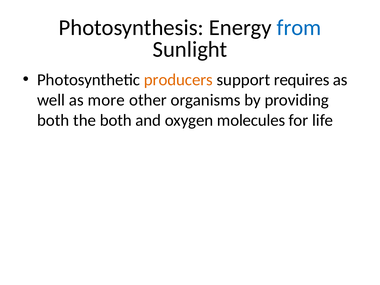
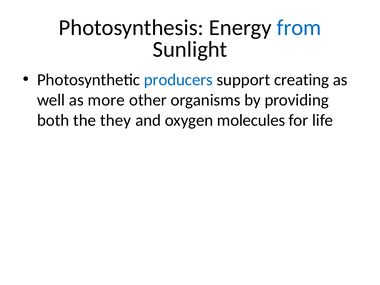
producers colour: orange -> blue
requires: requires -> creating
the both: both -> they
